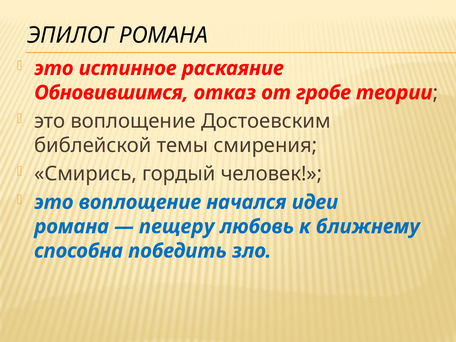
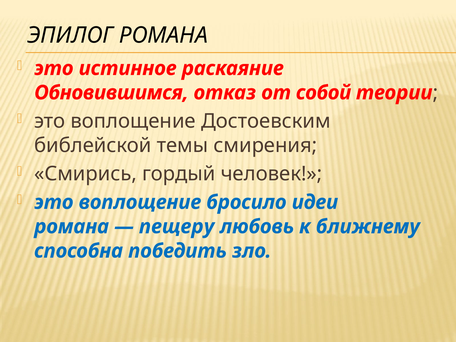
гробе: гробе -> собой
начался: начался -> бросило
